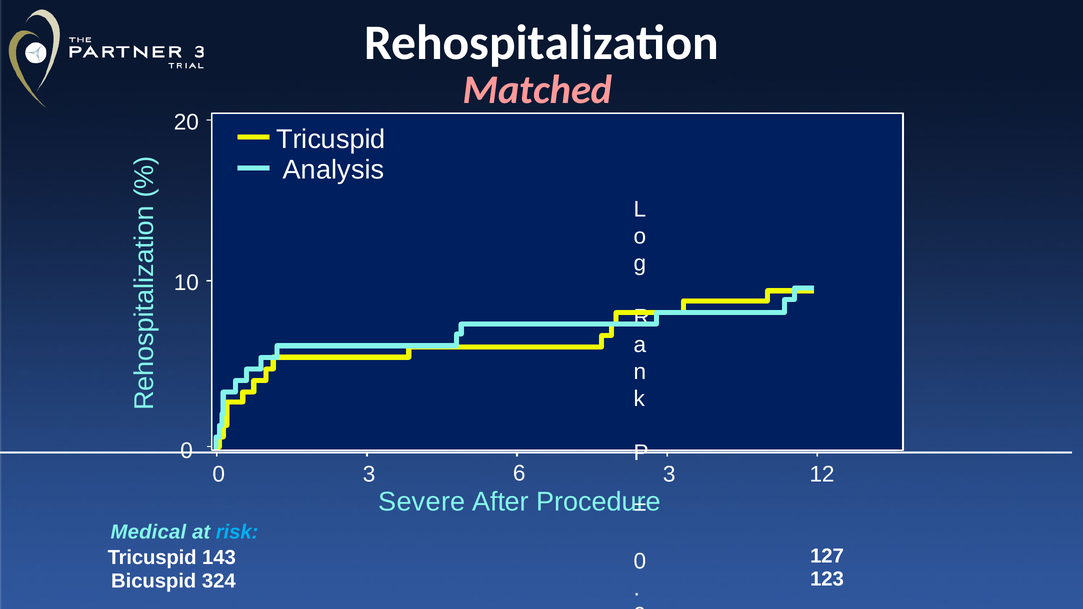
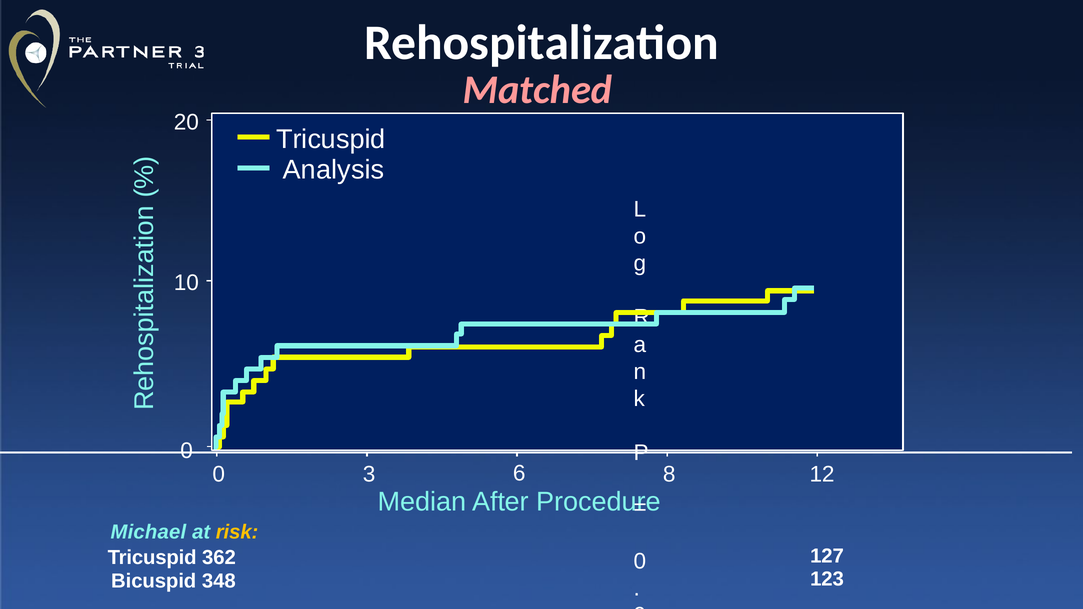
3 3: 3 -> 8
Severe: Severe -> Median
Medical: Medical -> Michael
risk colour: light blue -> yellow
143: 143 -> 362
324: 324 -> 348
